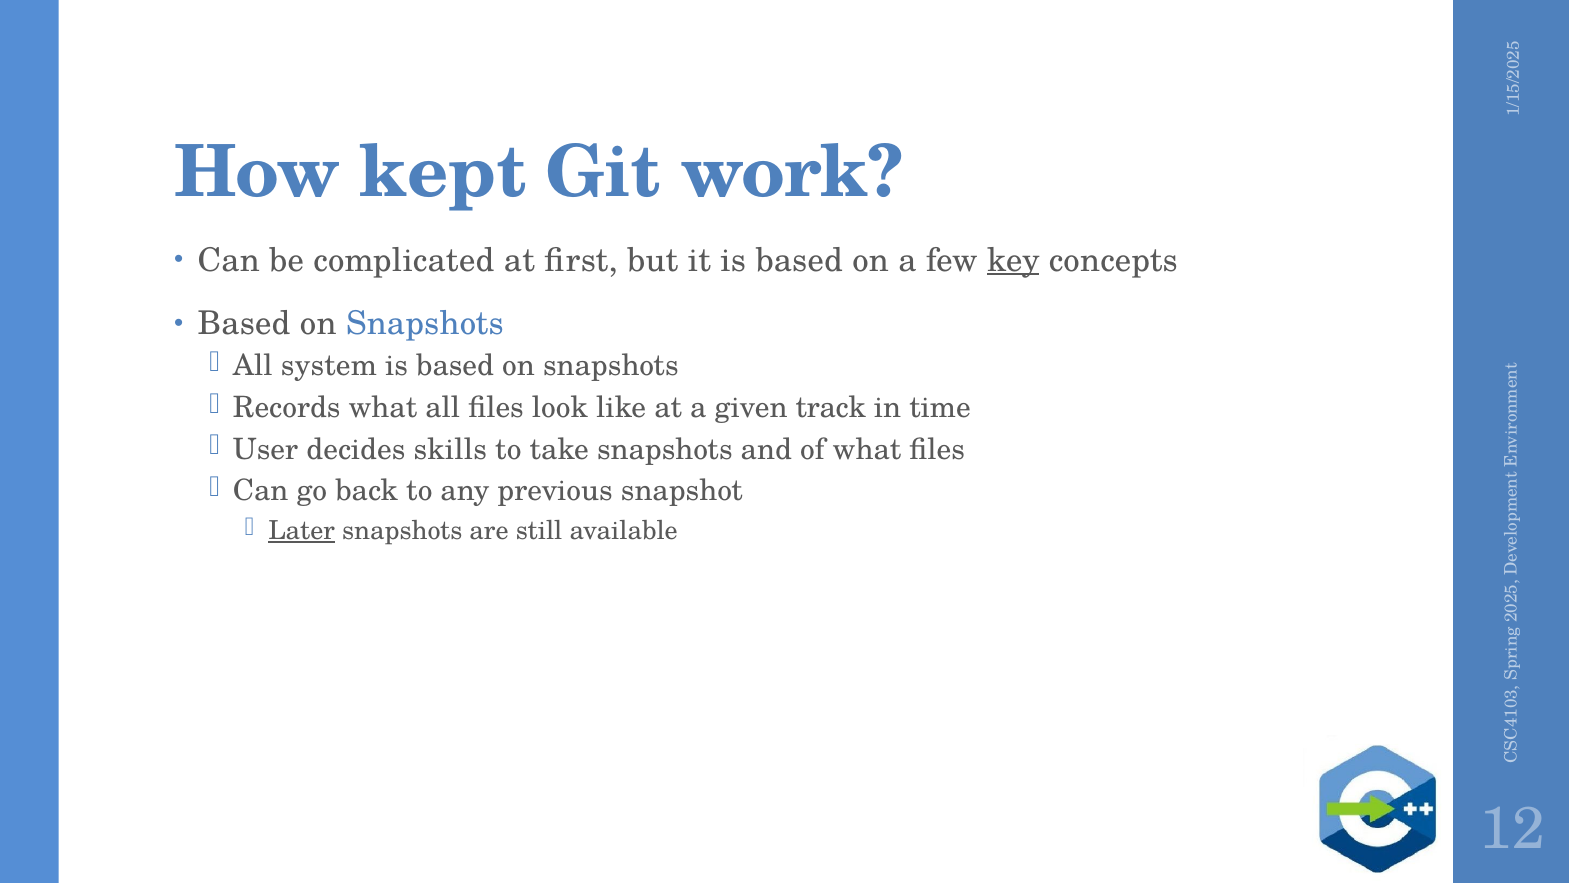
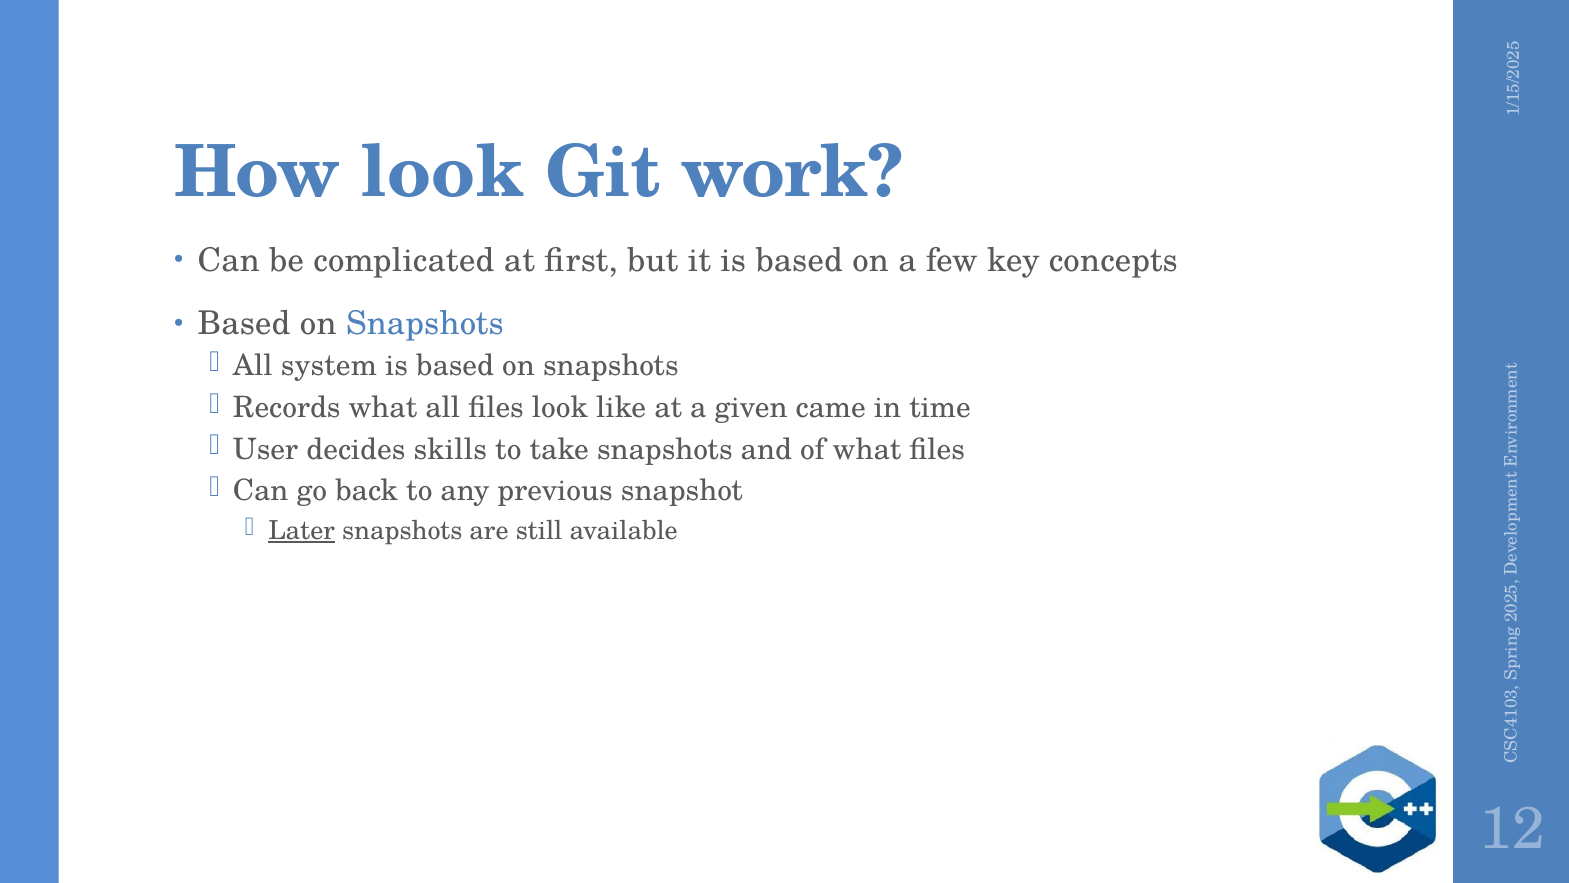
How kept: kept -> look
key underline: present -> none
track: track -> came
